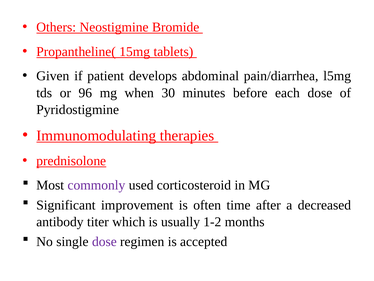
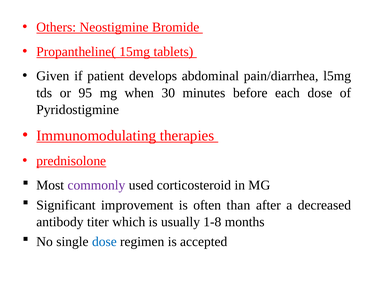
96: 96 -> 95
time: time -> than
1-2: 1-2 -> 1-8
dose at (104, 241) colour: purple -> blue
